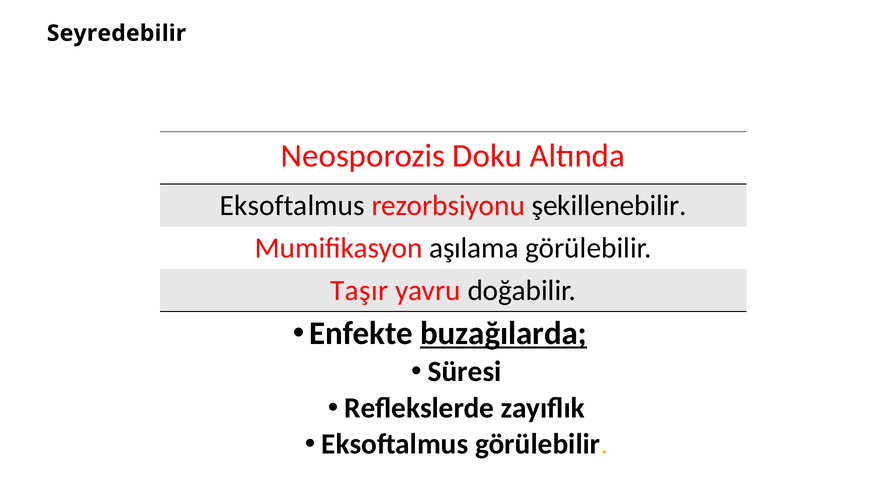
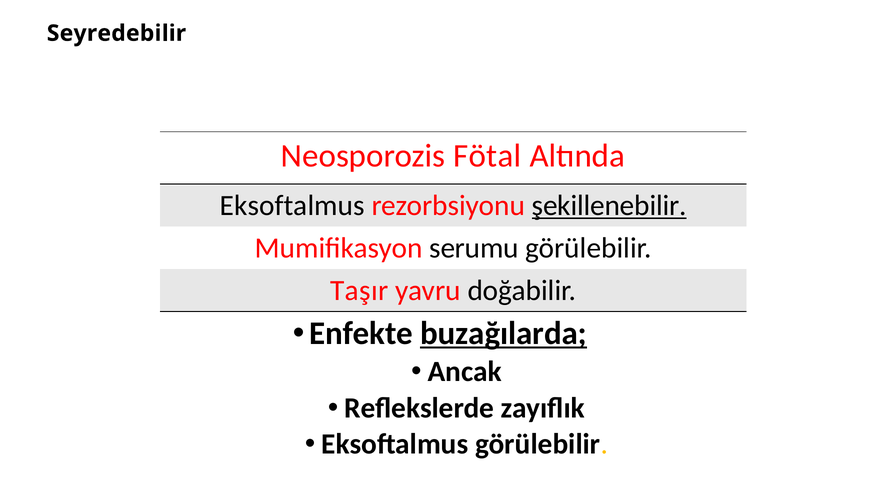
Doku: Doku -> Fötal
şekillenebilir underline: none -> present
aşılama: aşılama -> serumu
Süresi: Süresi -> Ancak
